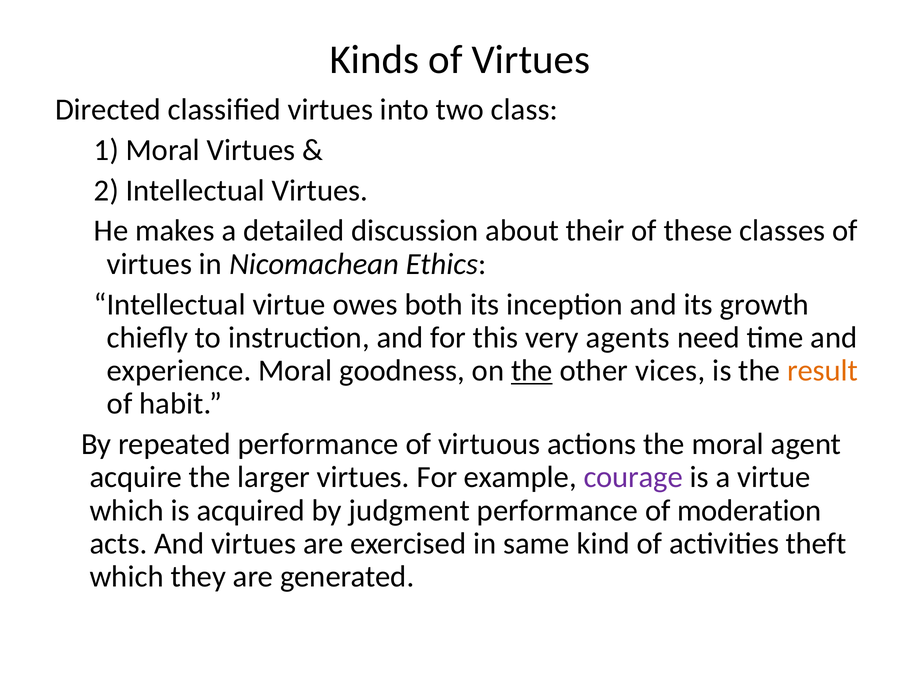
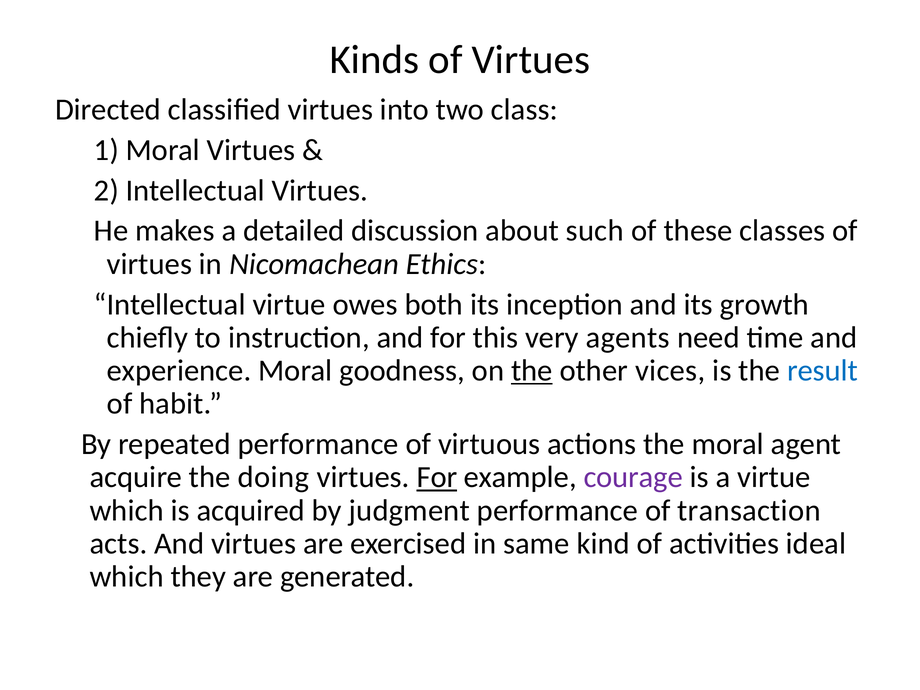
their: their -> such
result colour: orange -> blue
larger: larger -> doing
For at (437, 477) underline: none -> present
moderation: moderation -> transaction
theft: theft -> ideal
